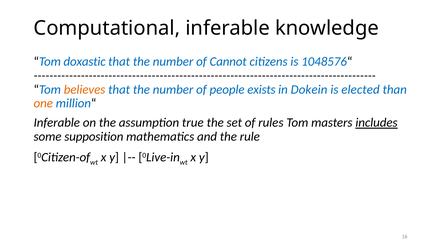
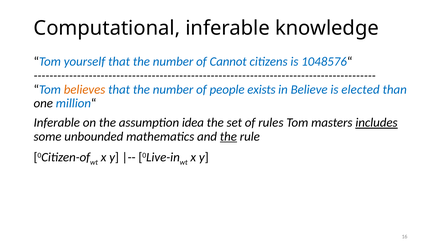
doxastic: doxastic -> yourself
Dokein: Dokein -> Believe
one colour: orange -> black
true: true -> idea
supposition: supposition -> unbounded
the at (228, 137) underline: none -> present
